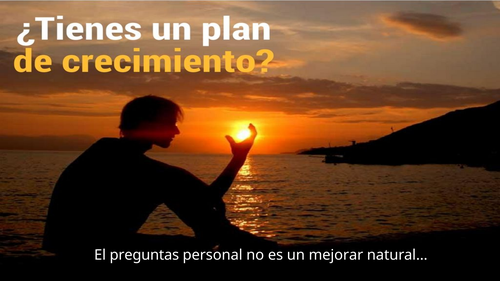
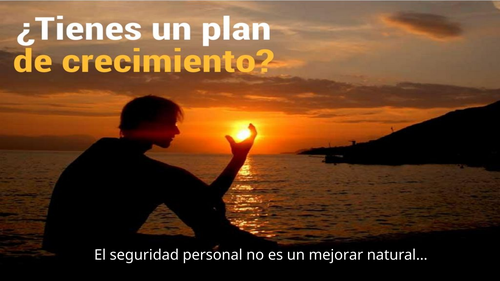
preguntas: preguntas -> seguridad
